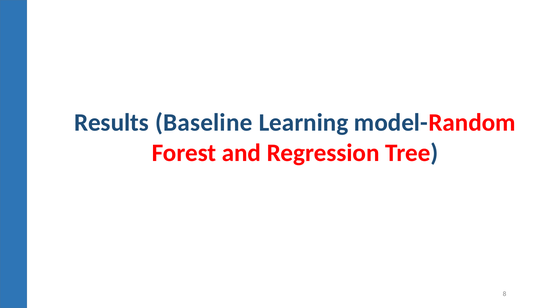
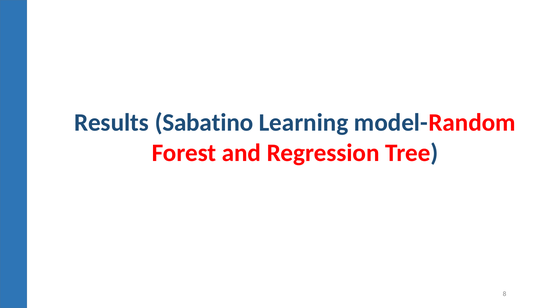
Baseline: Baseline -> Sabatino
